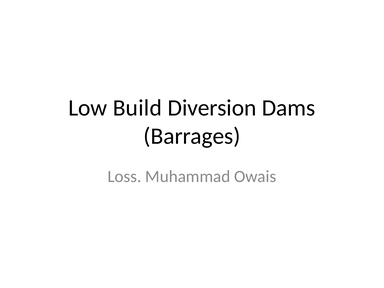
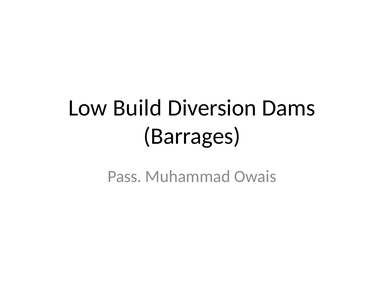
Loss: Loss -> Pass
